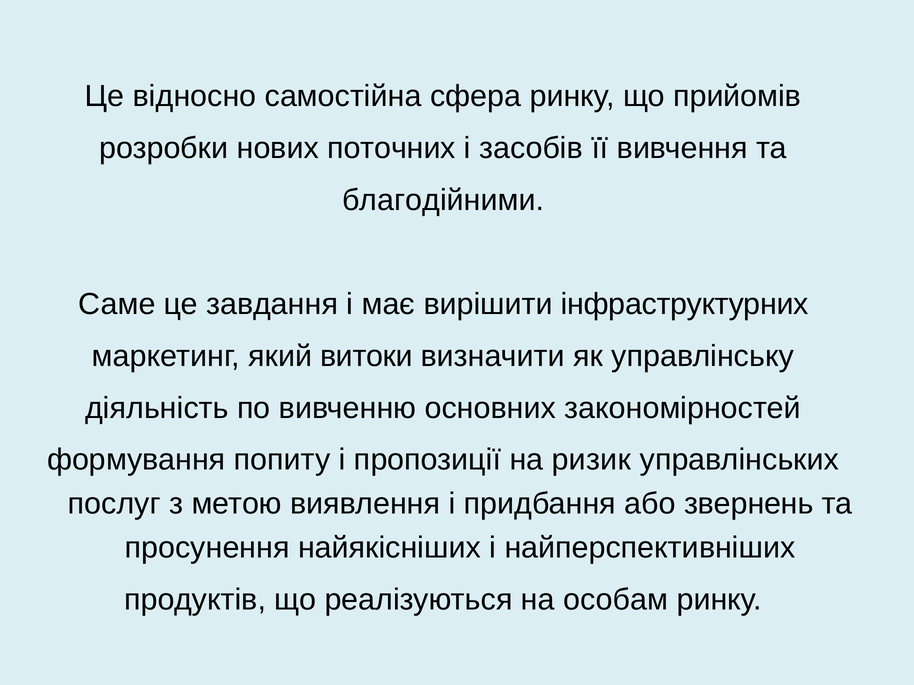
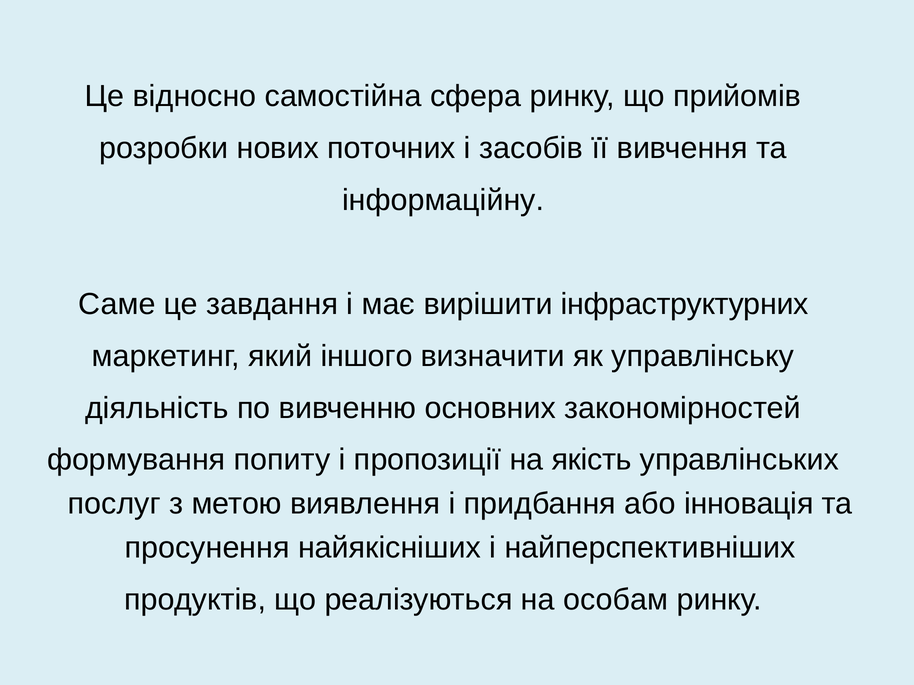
благодійними: благодійними -> інформаційну
витоки: витоки -> іншого
ризик: ризик -> якість
звернень: звернень -> інновація
